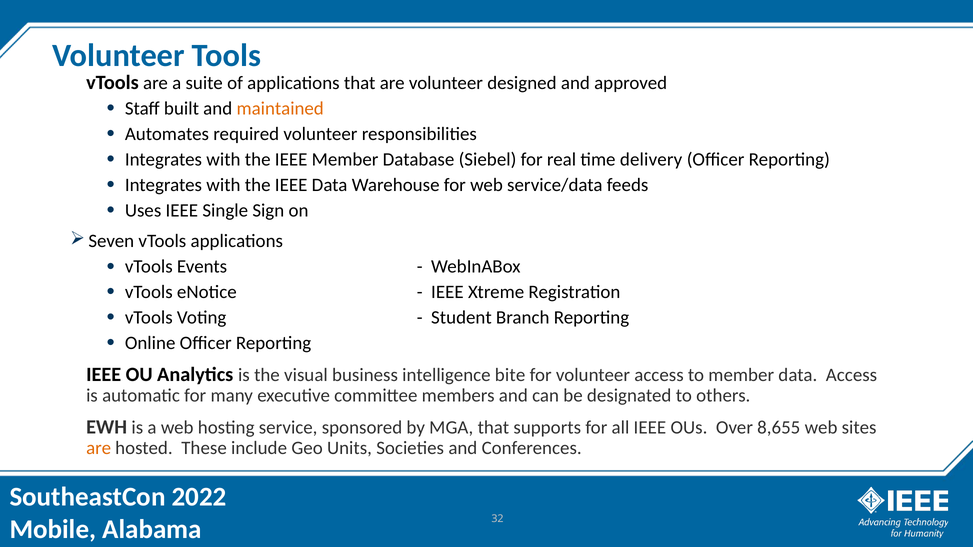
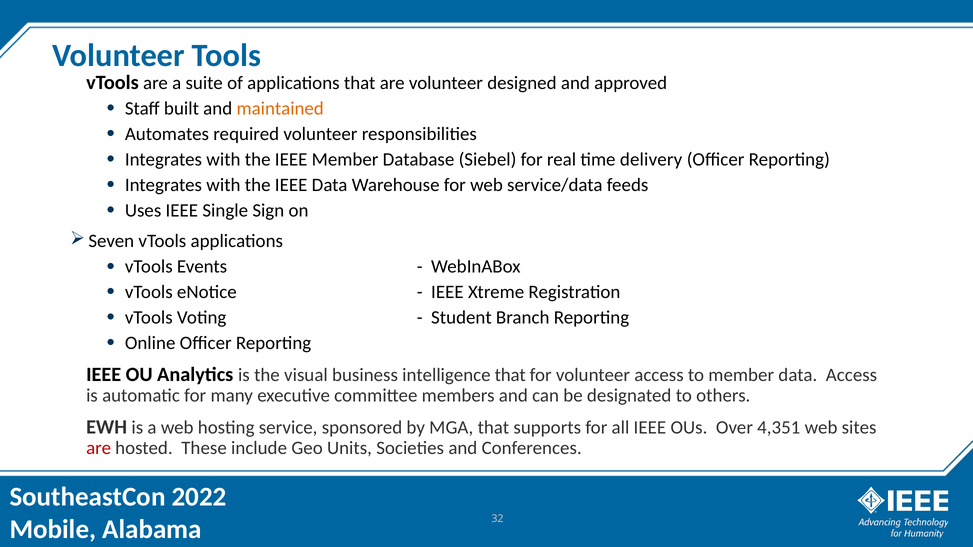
intelligence bite: bite -> that
8,655: 8,655 -> 4,351
are at (99, 448) colour: orange -> red
